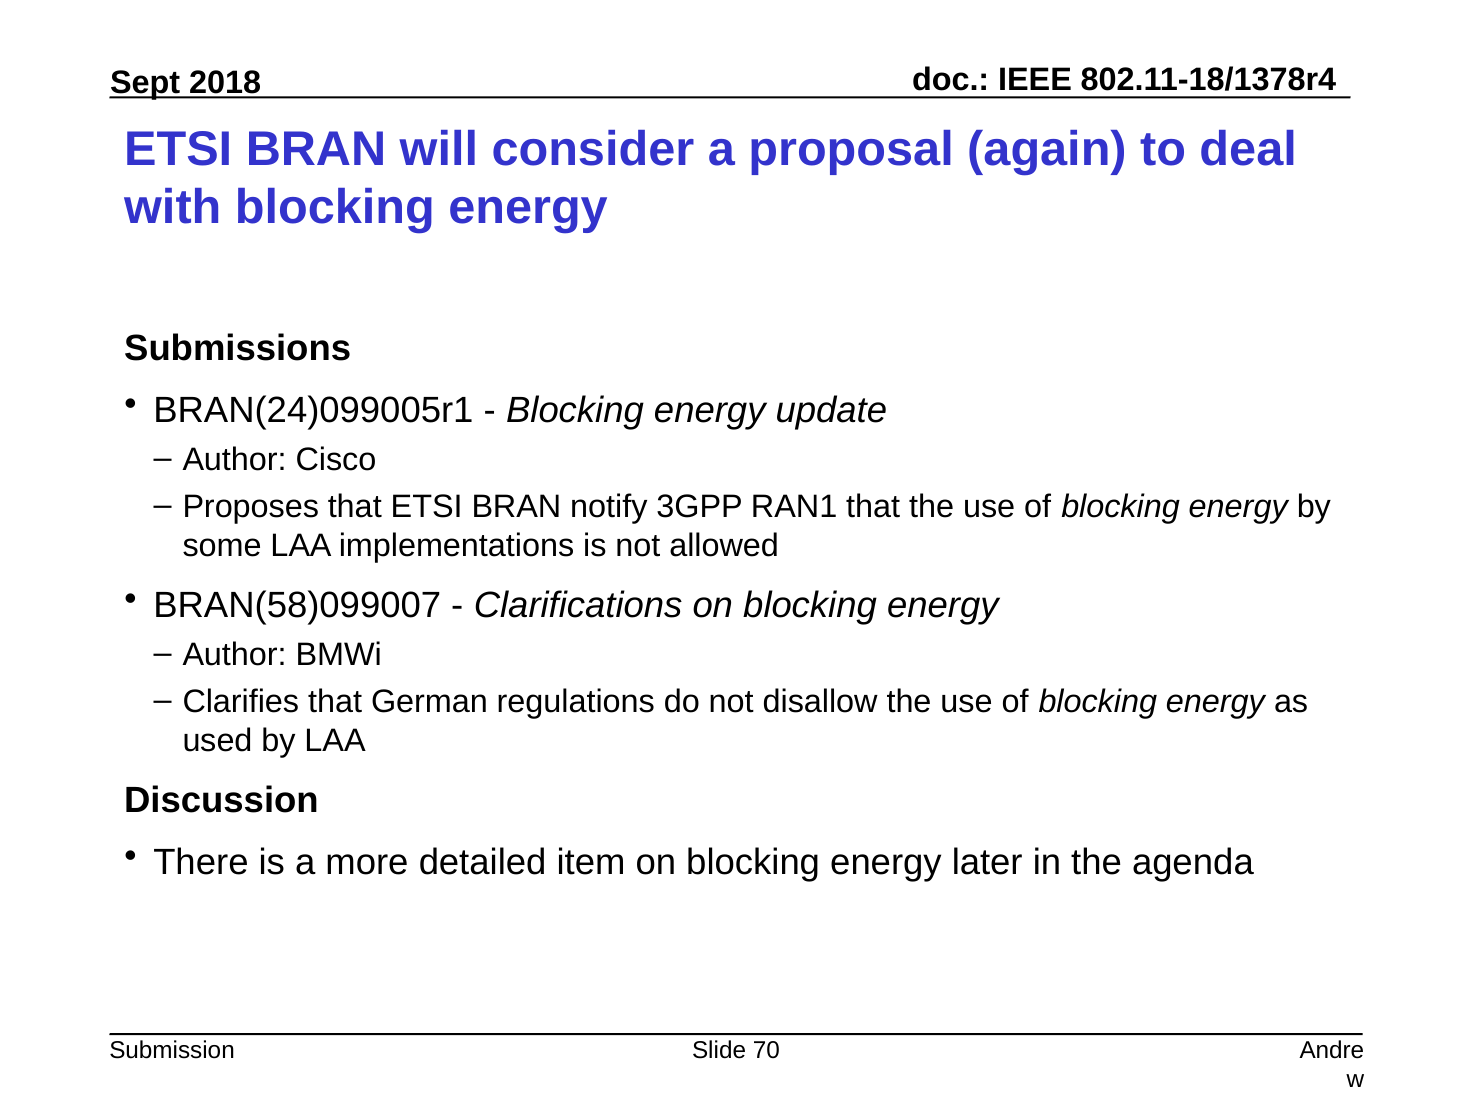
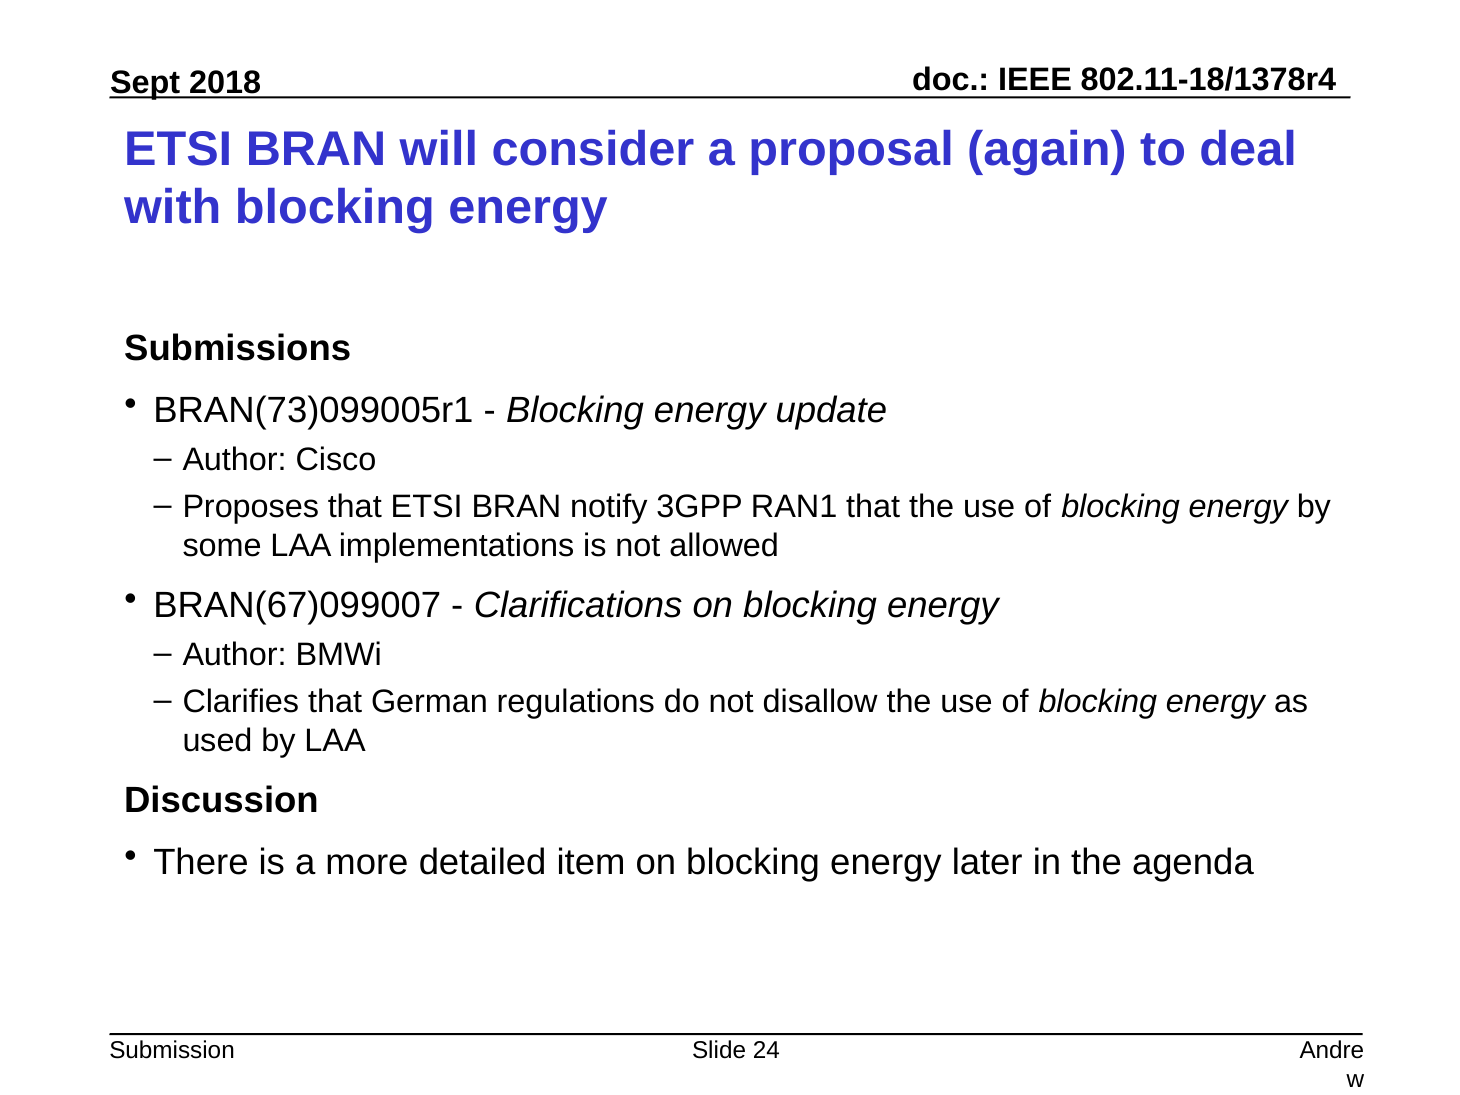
BRAN(24)099005r1: BRAN(24)099005r1 -> BRAN(73)099005r1
BRAN(58)099007: BRAN(58)099007 -> BRAN(67)099007
70: 70 -> 24
